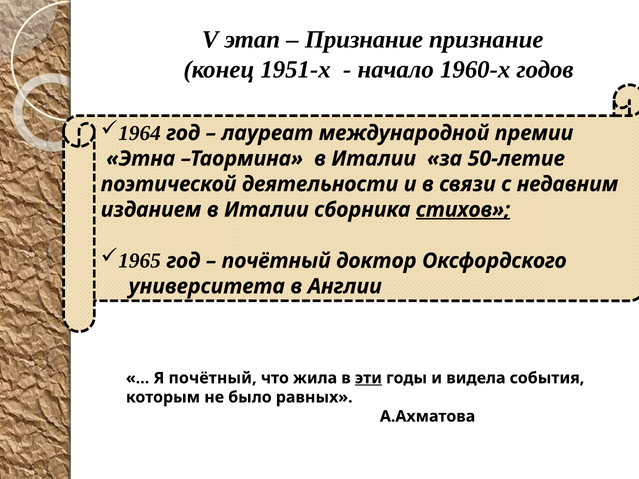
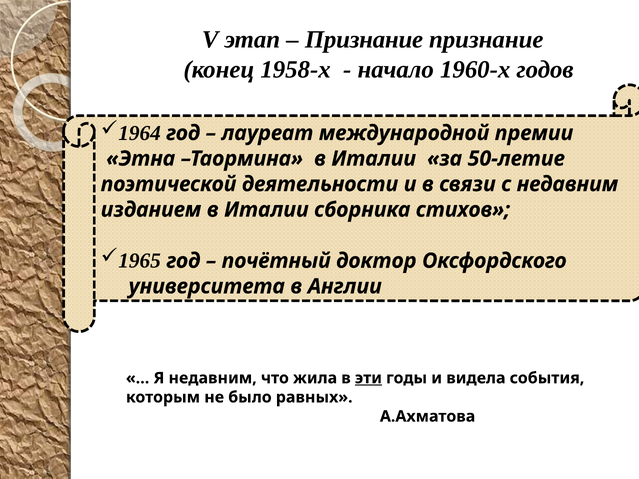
1951-х: 1951-х -> 1958-х
стихов underline: present -> none
Я почётный: почётный -> недавним
